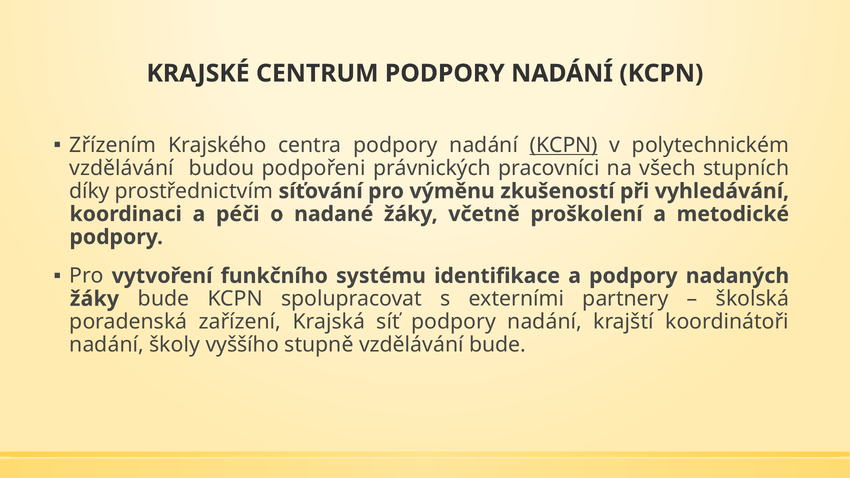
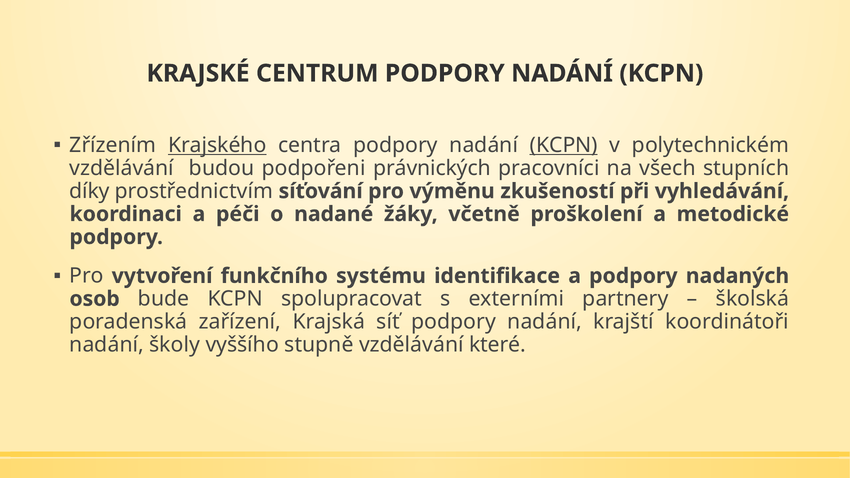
Krajského underline: none -> present
žáky at (94, 299): žáky -> osob
vzdělávání bude: bude -> které
